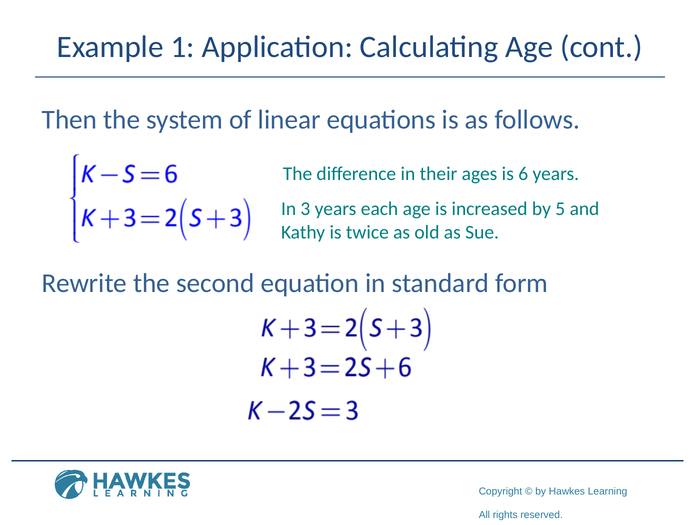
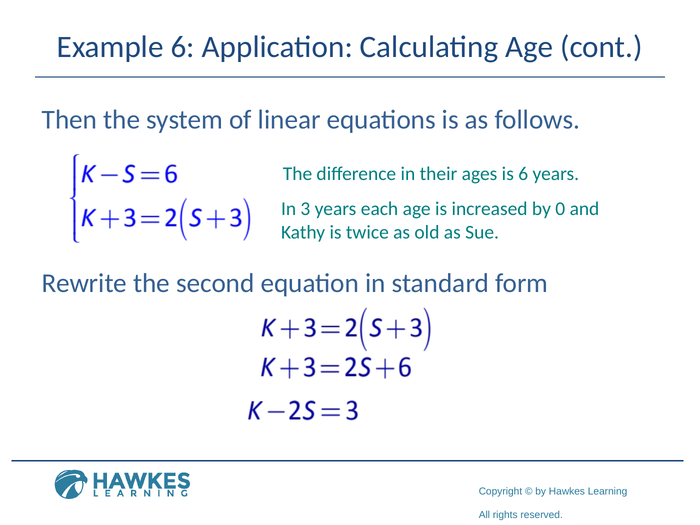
Example 1: 1 -> 6
5: 5 -> 0
